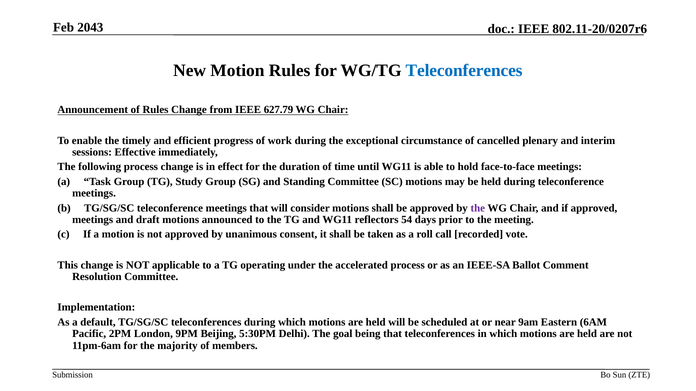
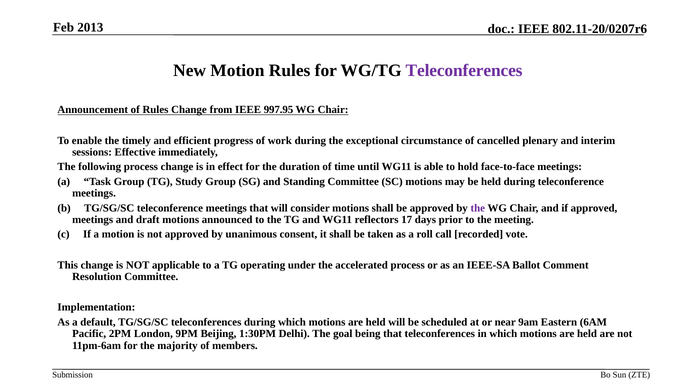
2043: 2043 -> 2013
Teleconferences at (464, 71) colour: blue -> purple
627.79: 627.79 -> 997.95
54: 54 -> 17
5:30PM: 5:30PM -> 1:30PM
